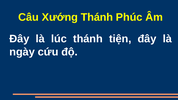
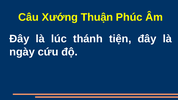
Xướng Thánh: Thánh -> Thuận
